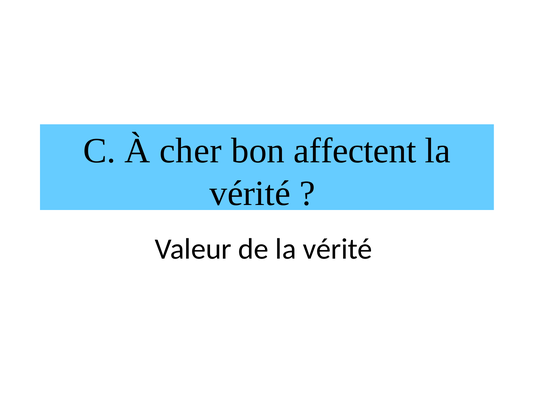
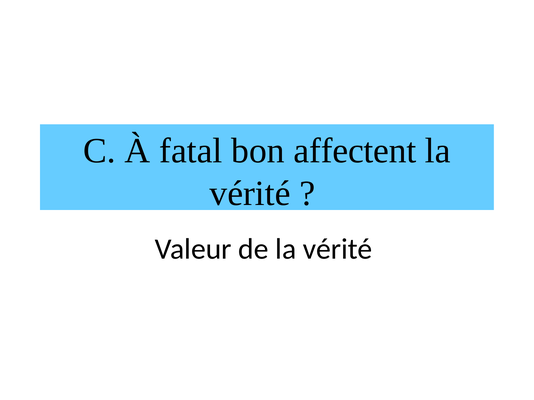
cher: cher -> fatal
